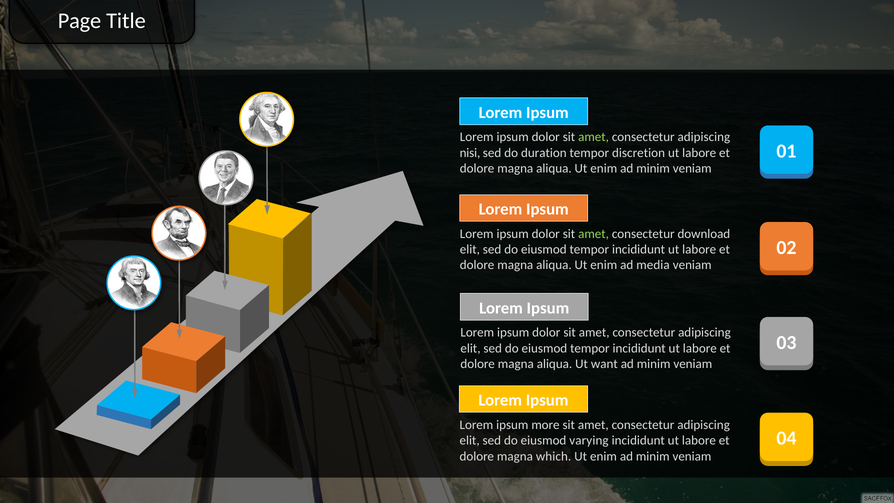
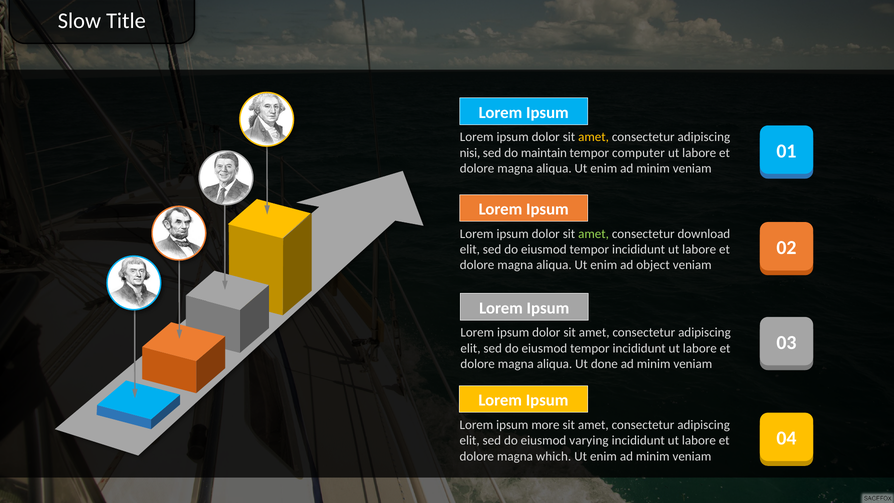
Page: Page -> Slow
amet at (594, 137) colour: light green -> yellow
duration: duration -> maintain
discretion: discretion -> computer
media: media -> object
want: want -> done
